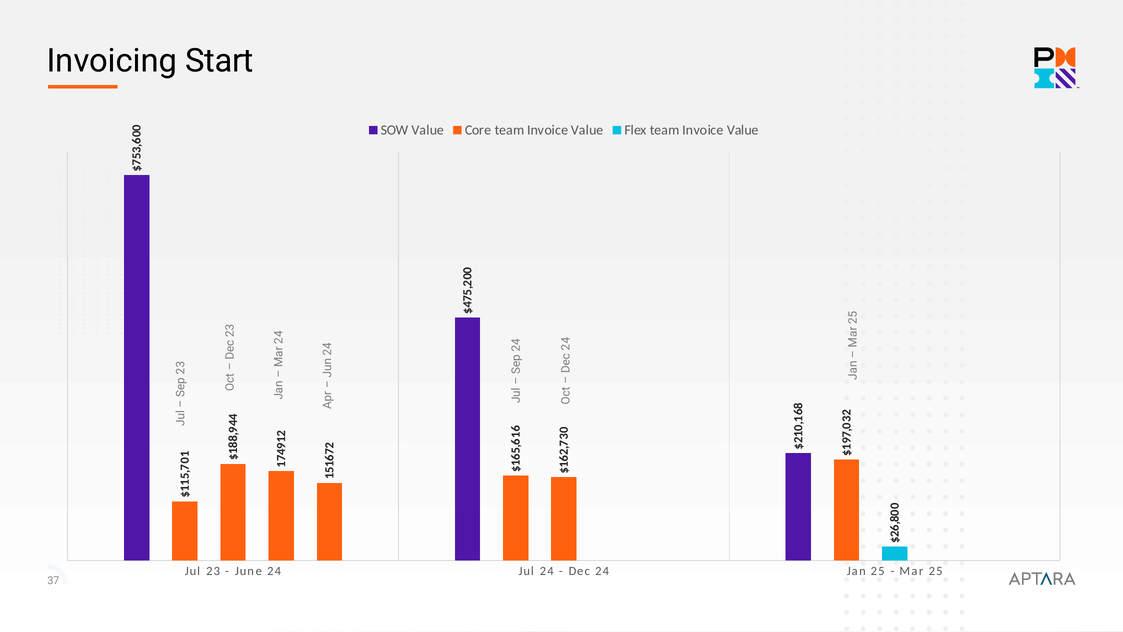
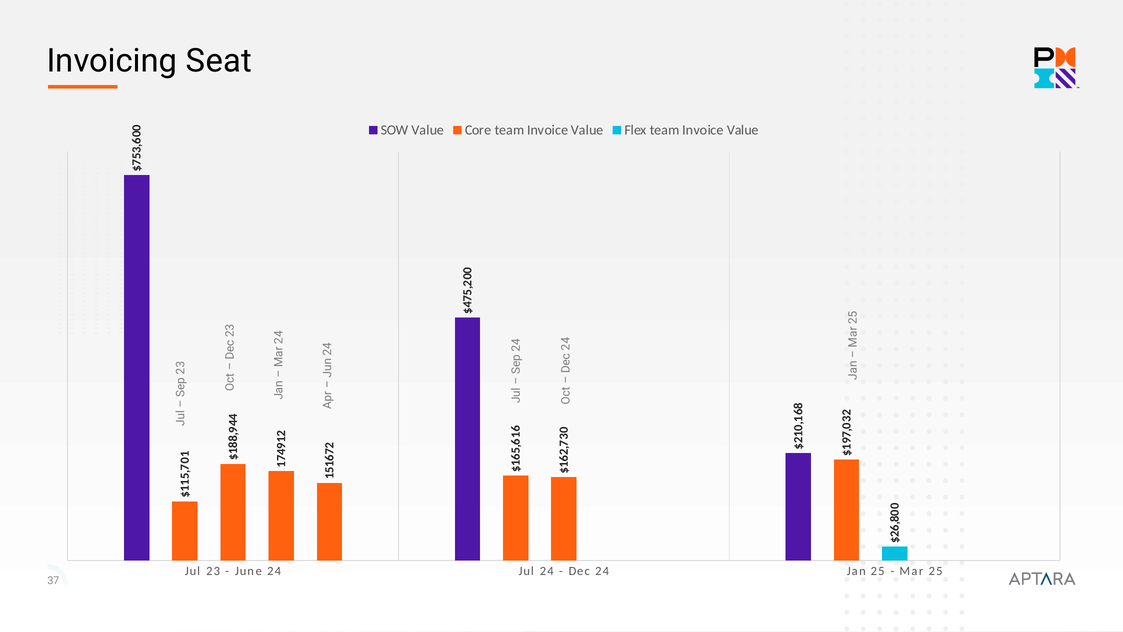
Start: Start -> Seat
